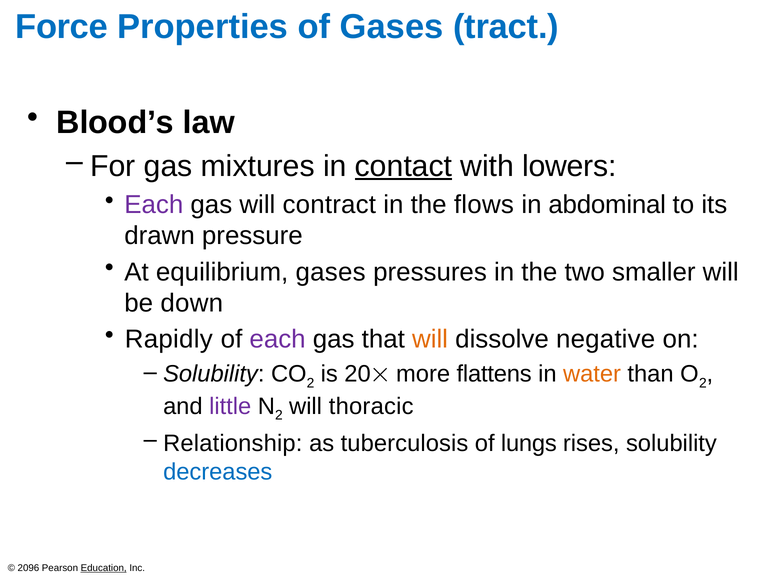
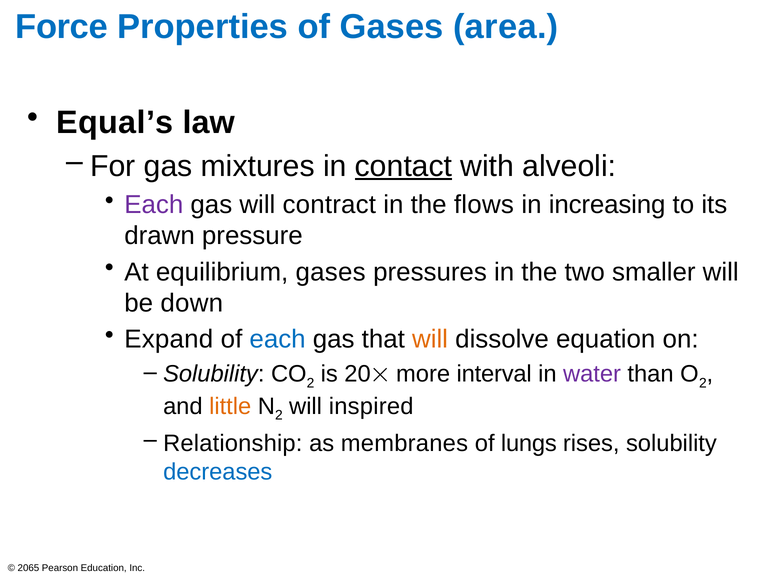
tract: tract -> area
Blood’s: Blood’s -> Equal’s
lowers: lowers -> alveoli
abdominal: abdominal -> increasing
Rapidly: Rapidly -> Expand
each at (278, 339) colour: purple -> blue
negative: negative -> equation
flattens: flattens -> interval
water colour: orange -> purple
little colour: purple -> orange
thoracic: thoracic -> inspired
tuberculosis: tuberculosis -> membranes
2096: 2096 -> 2065
Education underline: present -> none
